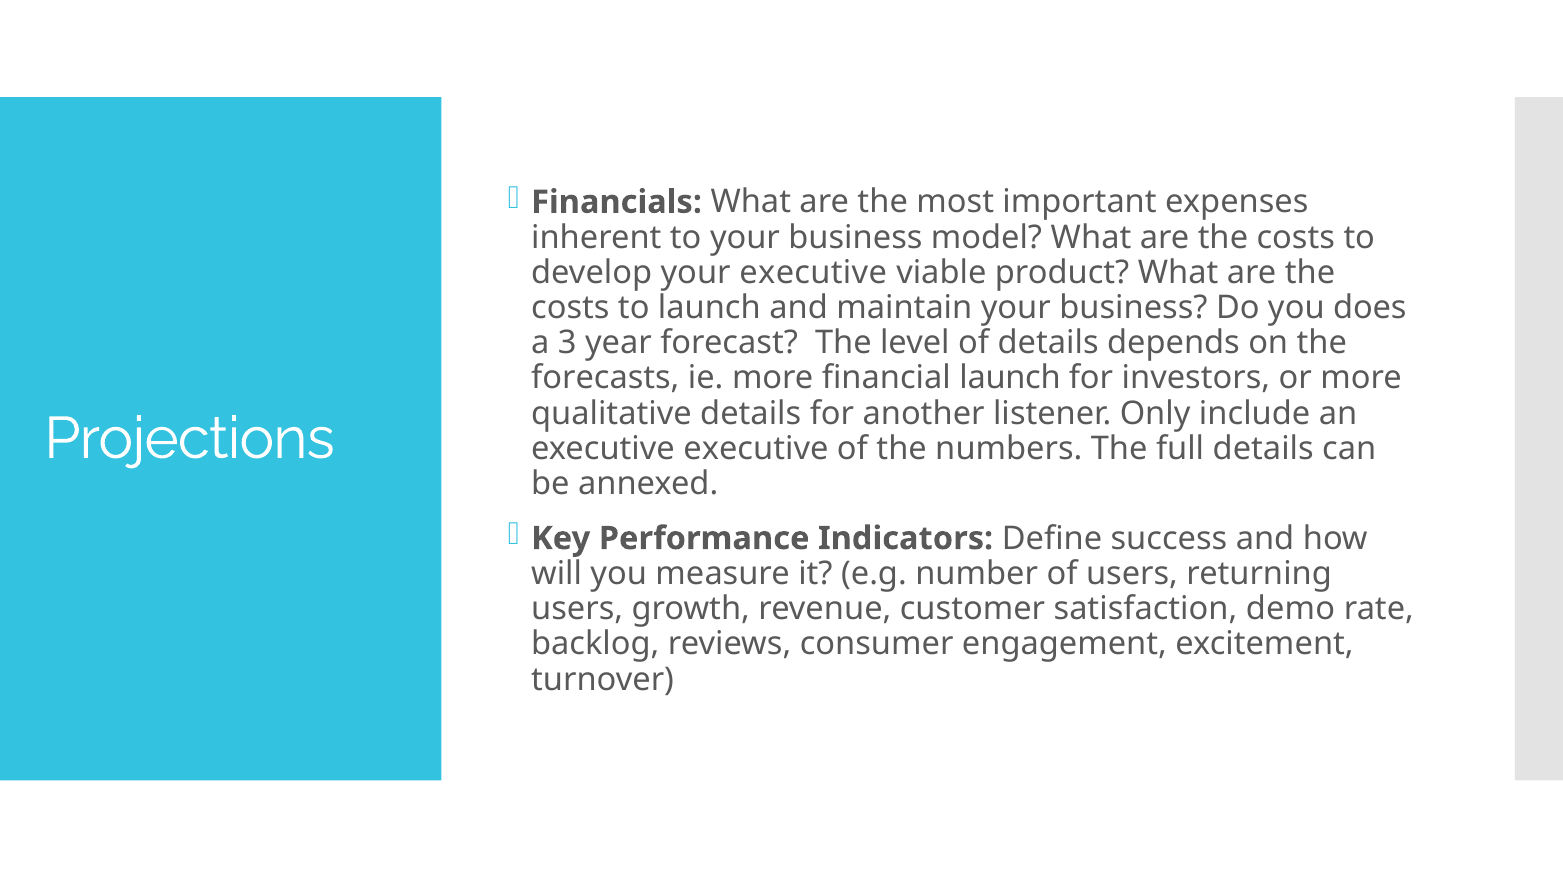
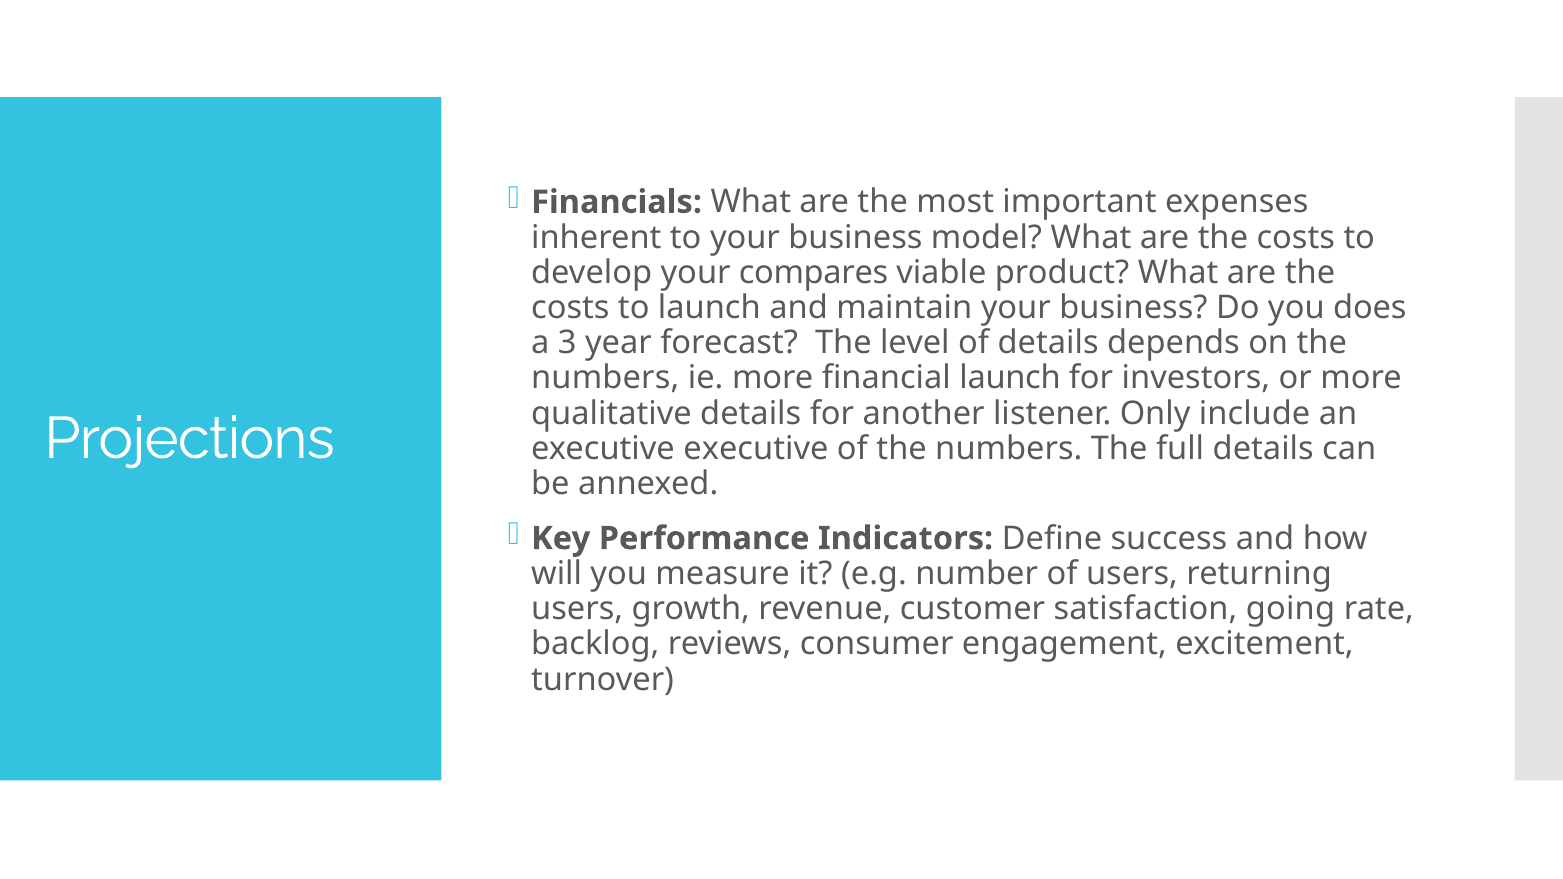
your executive: executive -> compares
forecasts at (605, 378): forecasts -> numbers
demo: demo -> going
